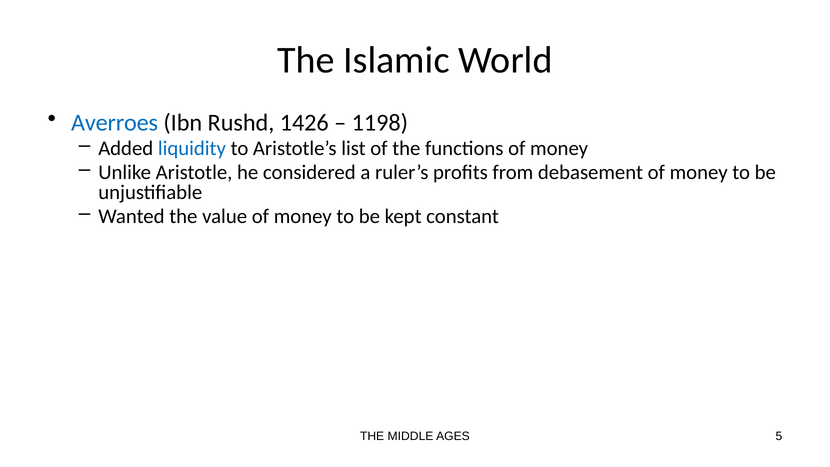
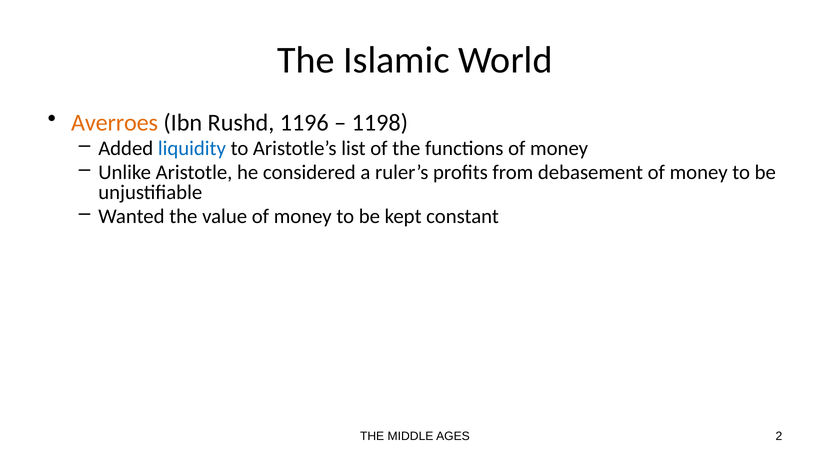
Averroes colour: blue -> orange
1426: 1426 -> 1196
5: 5 -> 2
